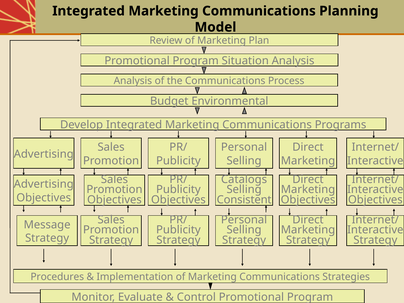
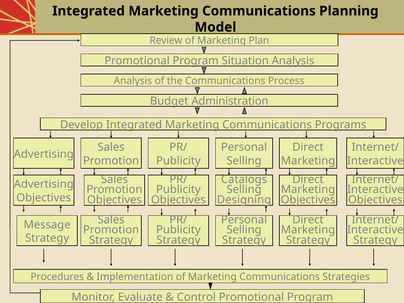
Environmental: Environmental -> Administration
Consistent: Consistent -> Designing
